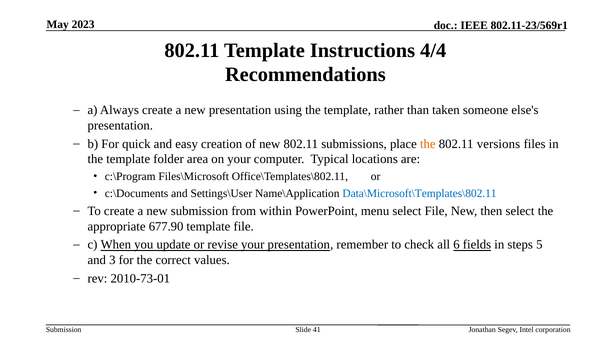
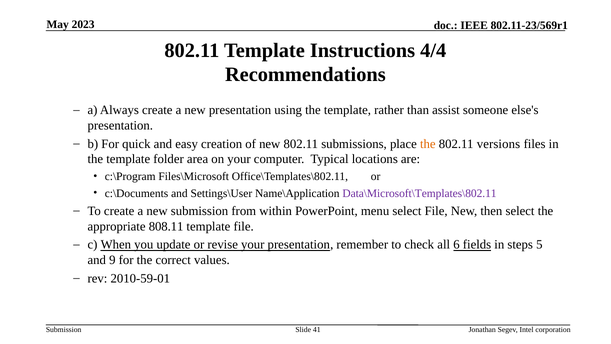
taken: taken -> assist
Data\Microsoft\Templates\802.11 colour: blue -> purple
677.90: 677.90 -> 808.11
3: 3 -> 9
2010-73-01: 2010-73-01 -> 2010-59-01
